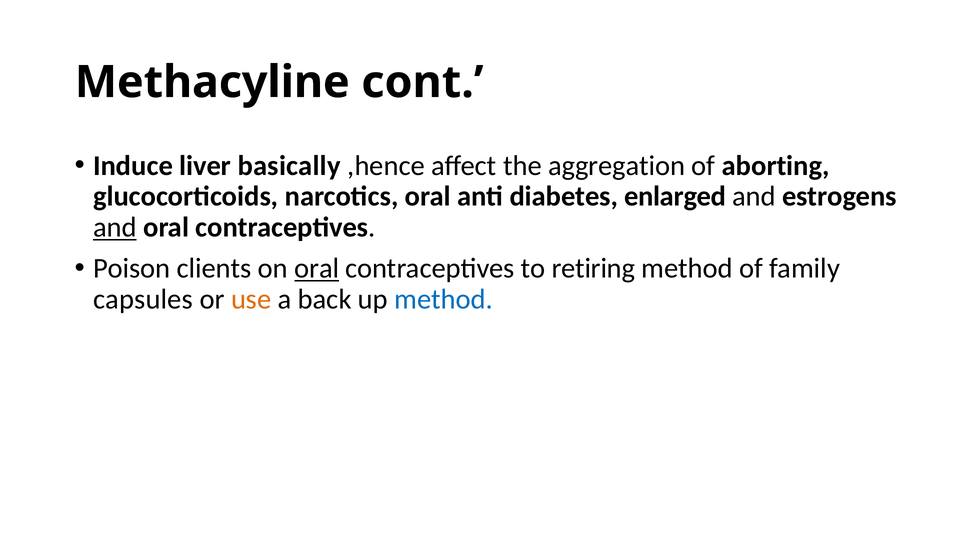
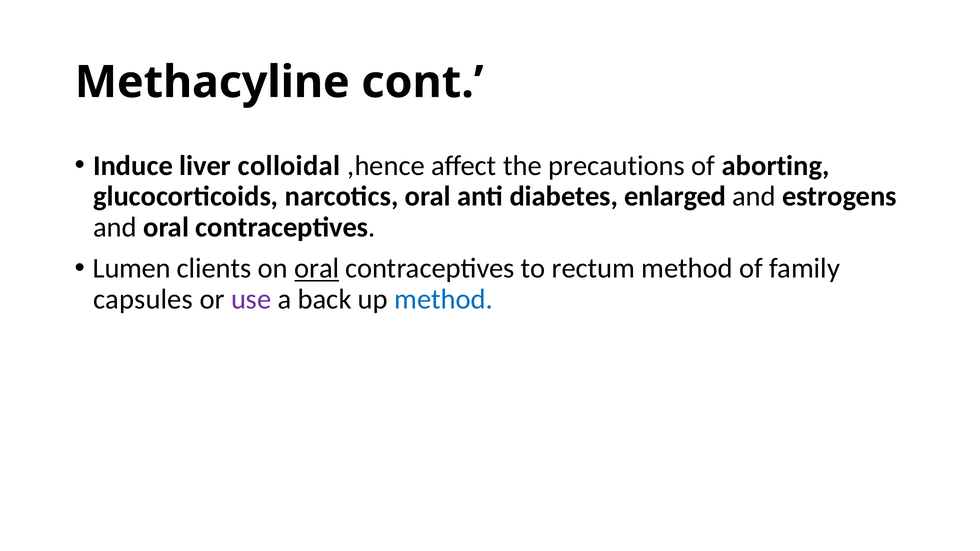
basically: basically -> colloidal
aggregation: aggregation -> precautions
and at (115, 227) underline: present -> none
Poison: Poison -> Lumen
retiring: retiring -> rectum
use colour: orange -> purple
